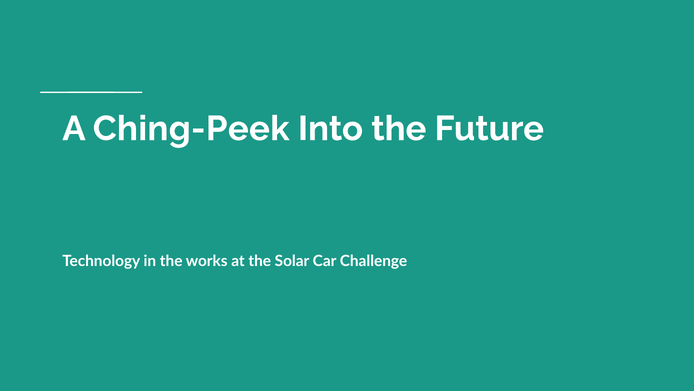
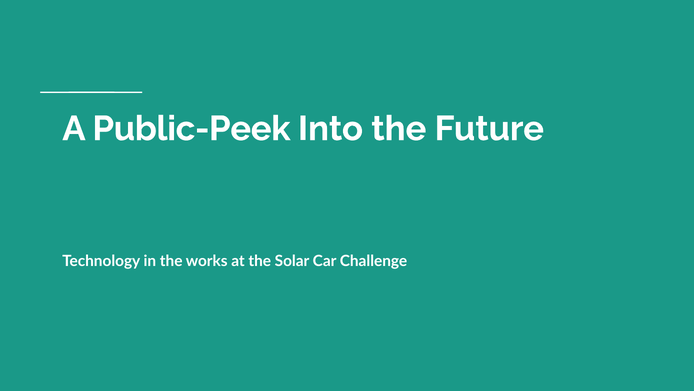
Ching-Peek: Ching-Peek -> Public-Peek
